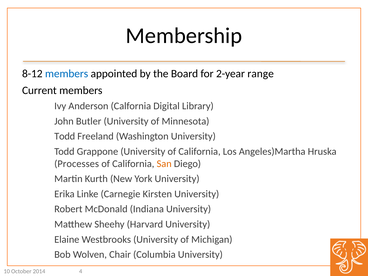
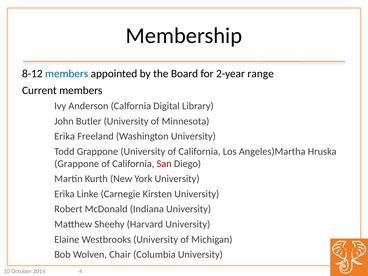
Todd at (65, 136): Todd -> Erika
Processes at (77, 164): Processes -> Grappone
San colour: orange -> red
